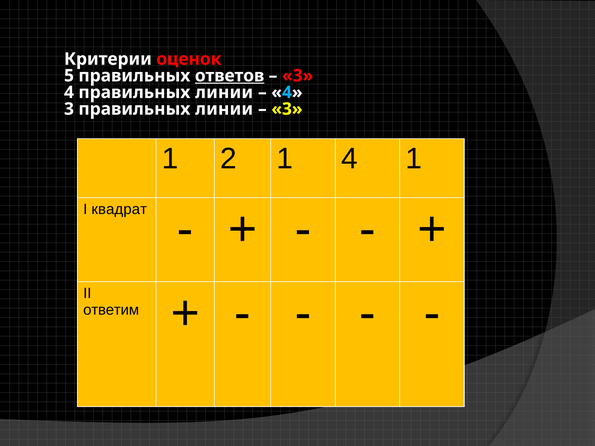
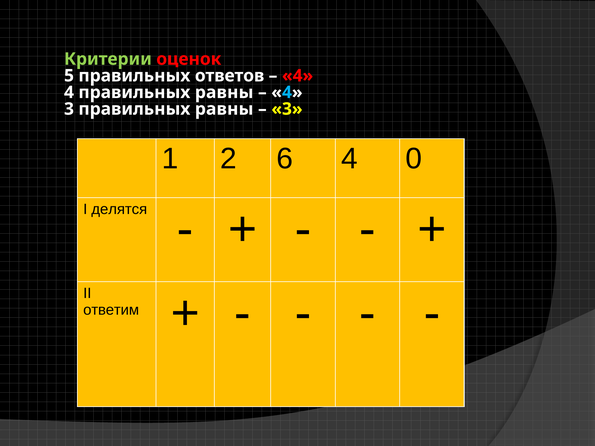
Критерии colour: white -> light green
ответов underline: present -> none
3 at (298, 76): 3 -> 4
4 правильных линии: линии -> равны
3 правильных линии: линии -> равны
2 1: 1 -> 6
4 1: 1 -> 0
квадрат: квадрат -> делятся
